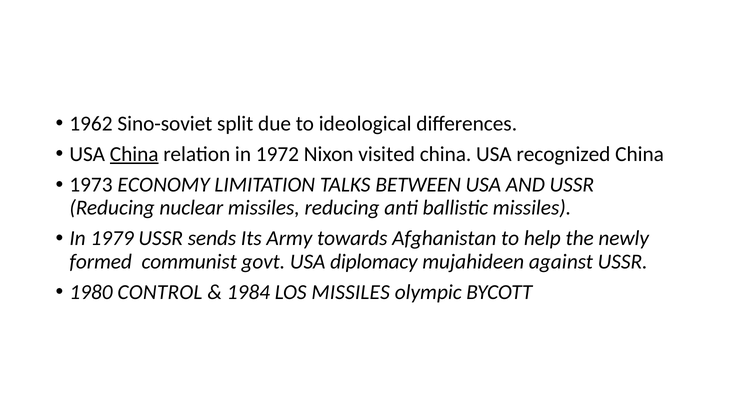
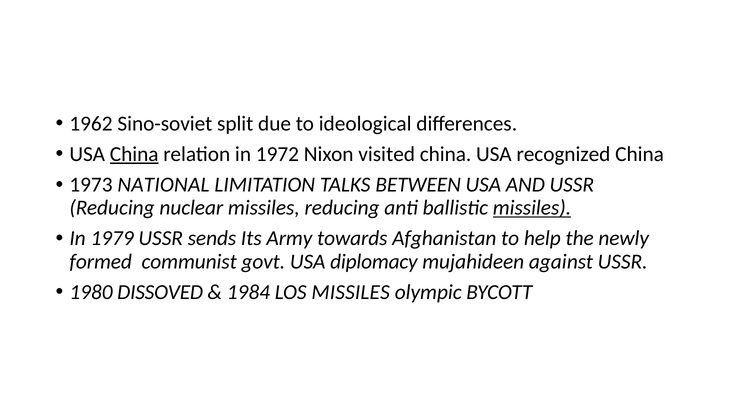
ECONOMY: ECONOMY -> NATIONAL
missiles at (532, 208) underline: none -> present
CONTROL: CONTROL -> DISSOVED
